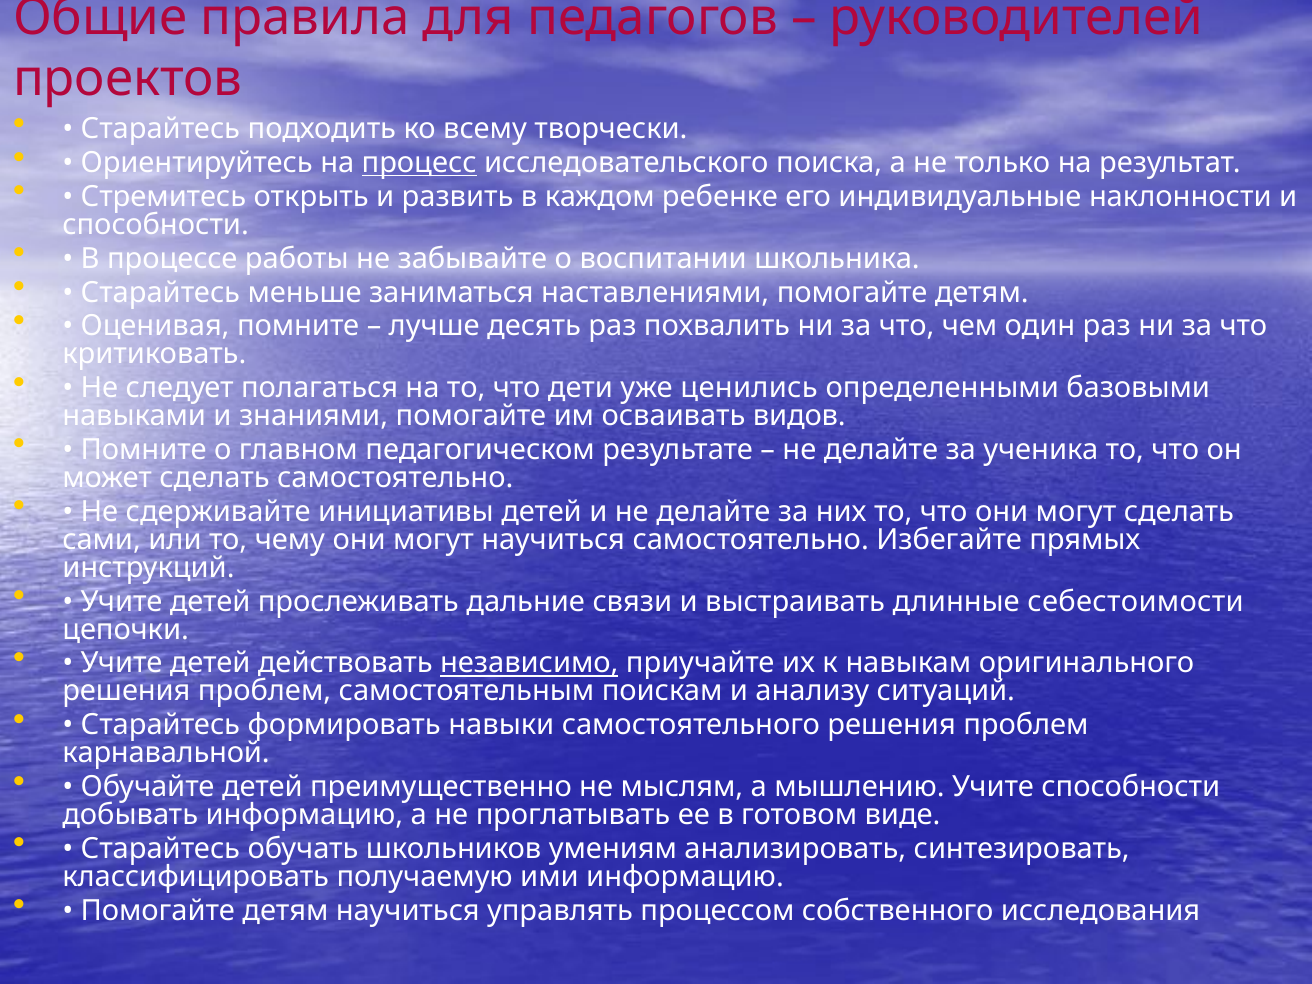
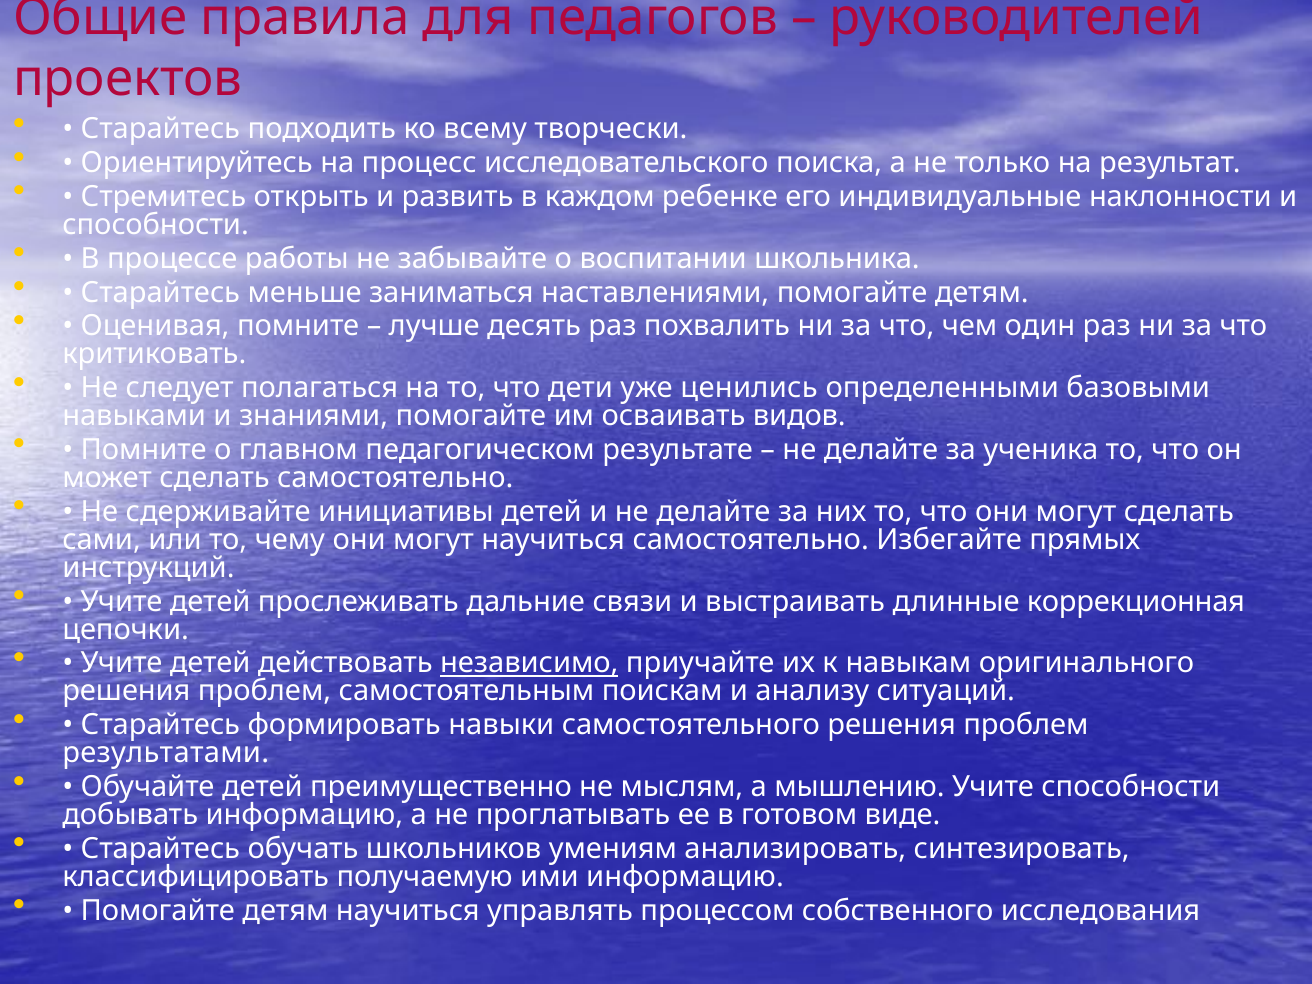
процесс underline: present -> none
себестоимости: себестоимости -> коррекционная
карнавальной: карнавальной -> результатами
